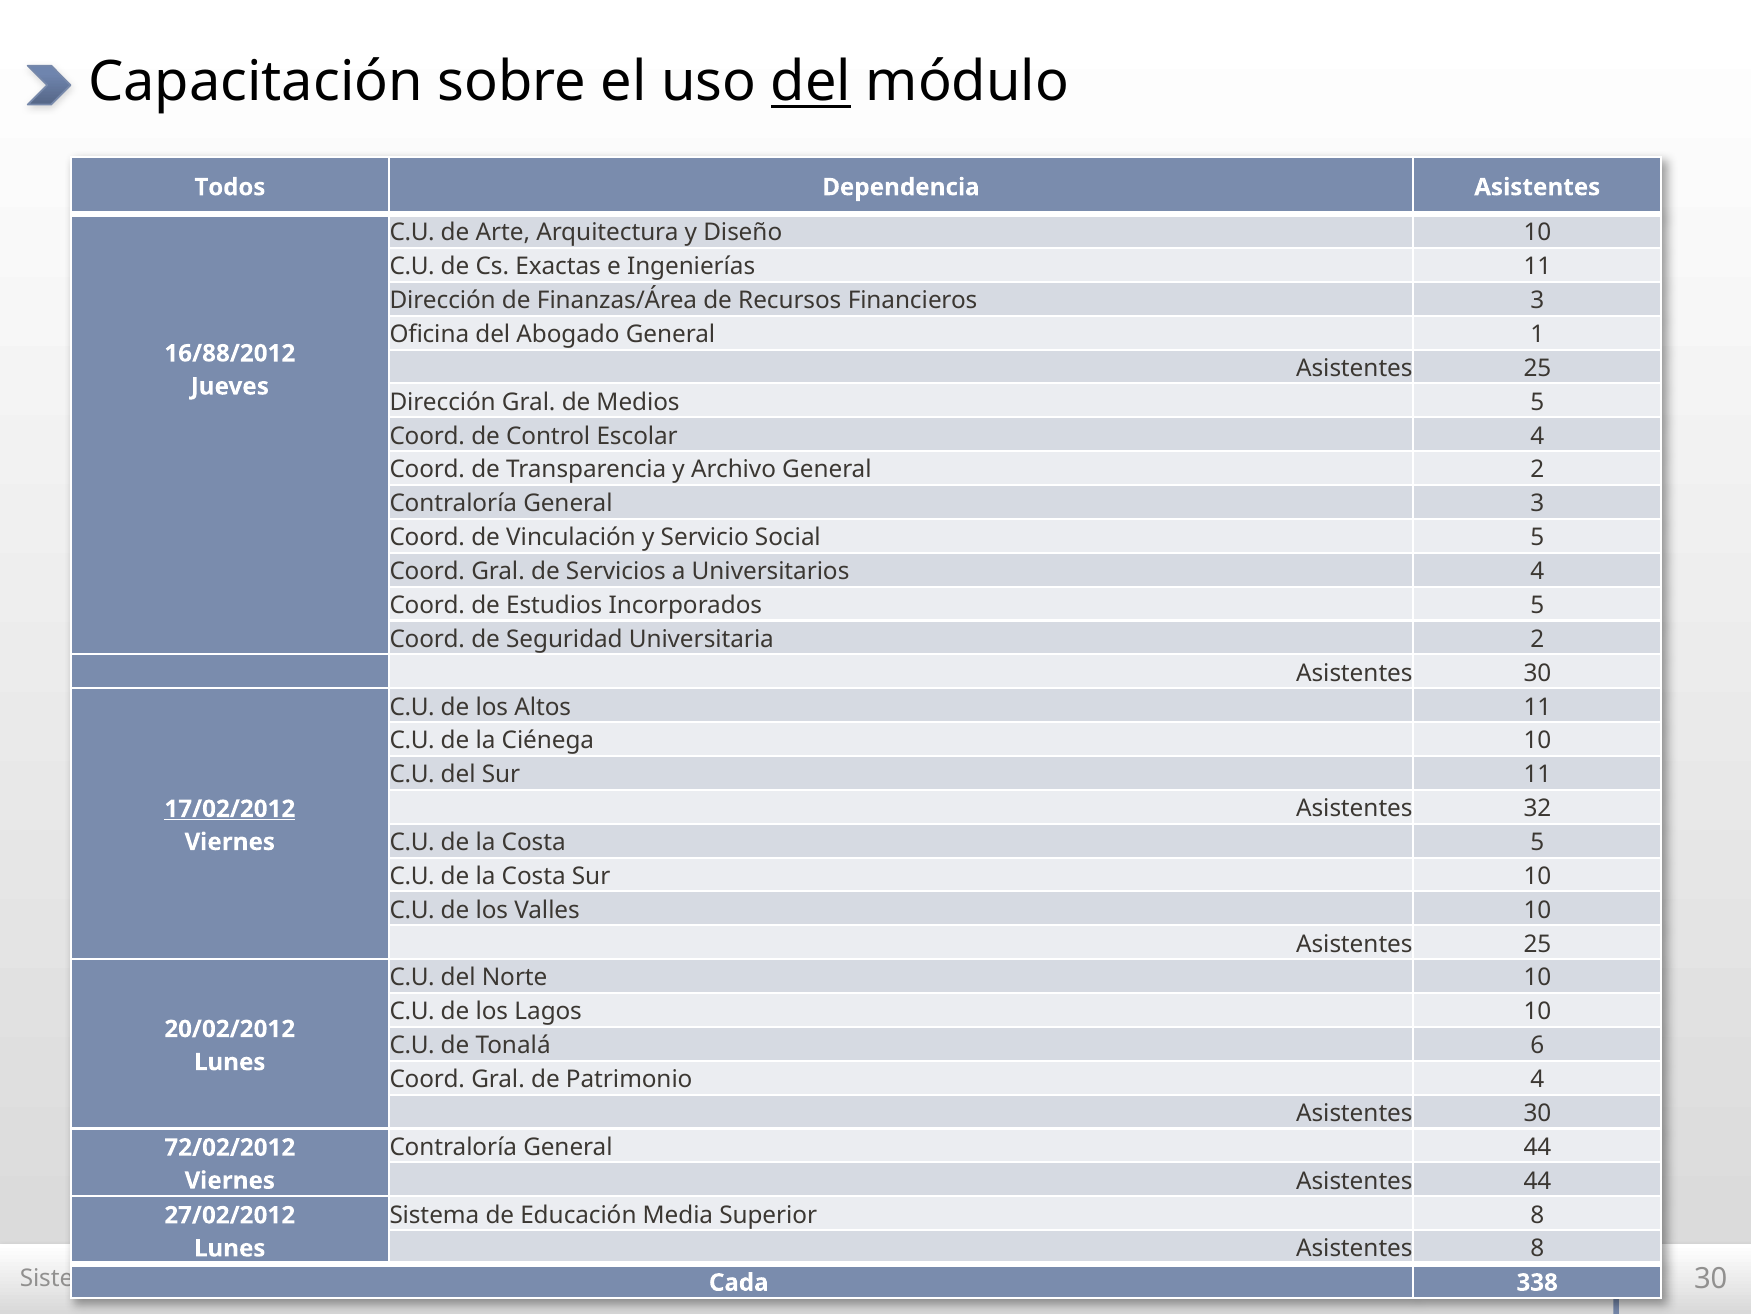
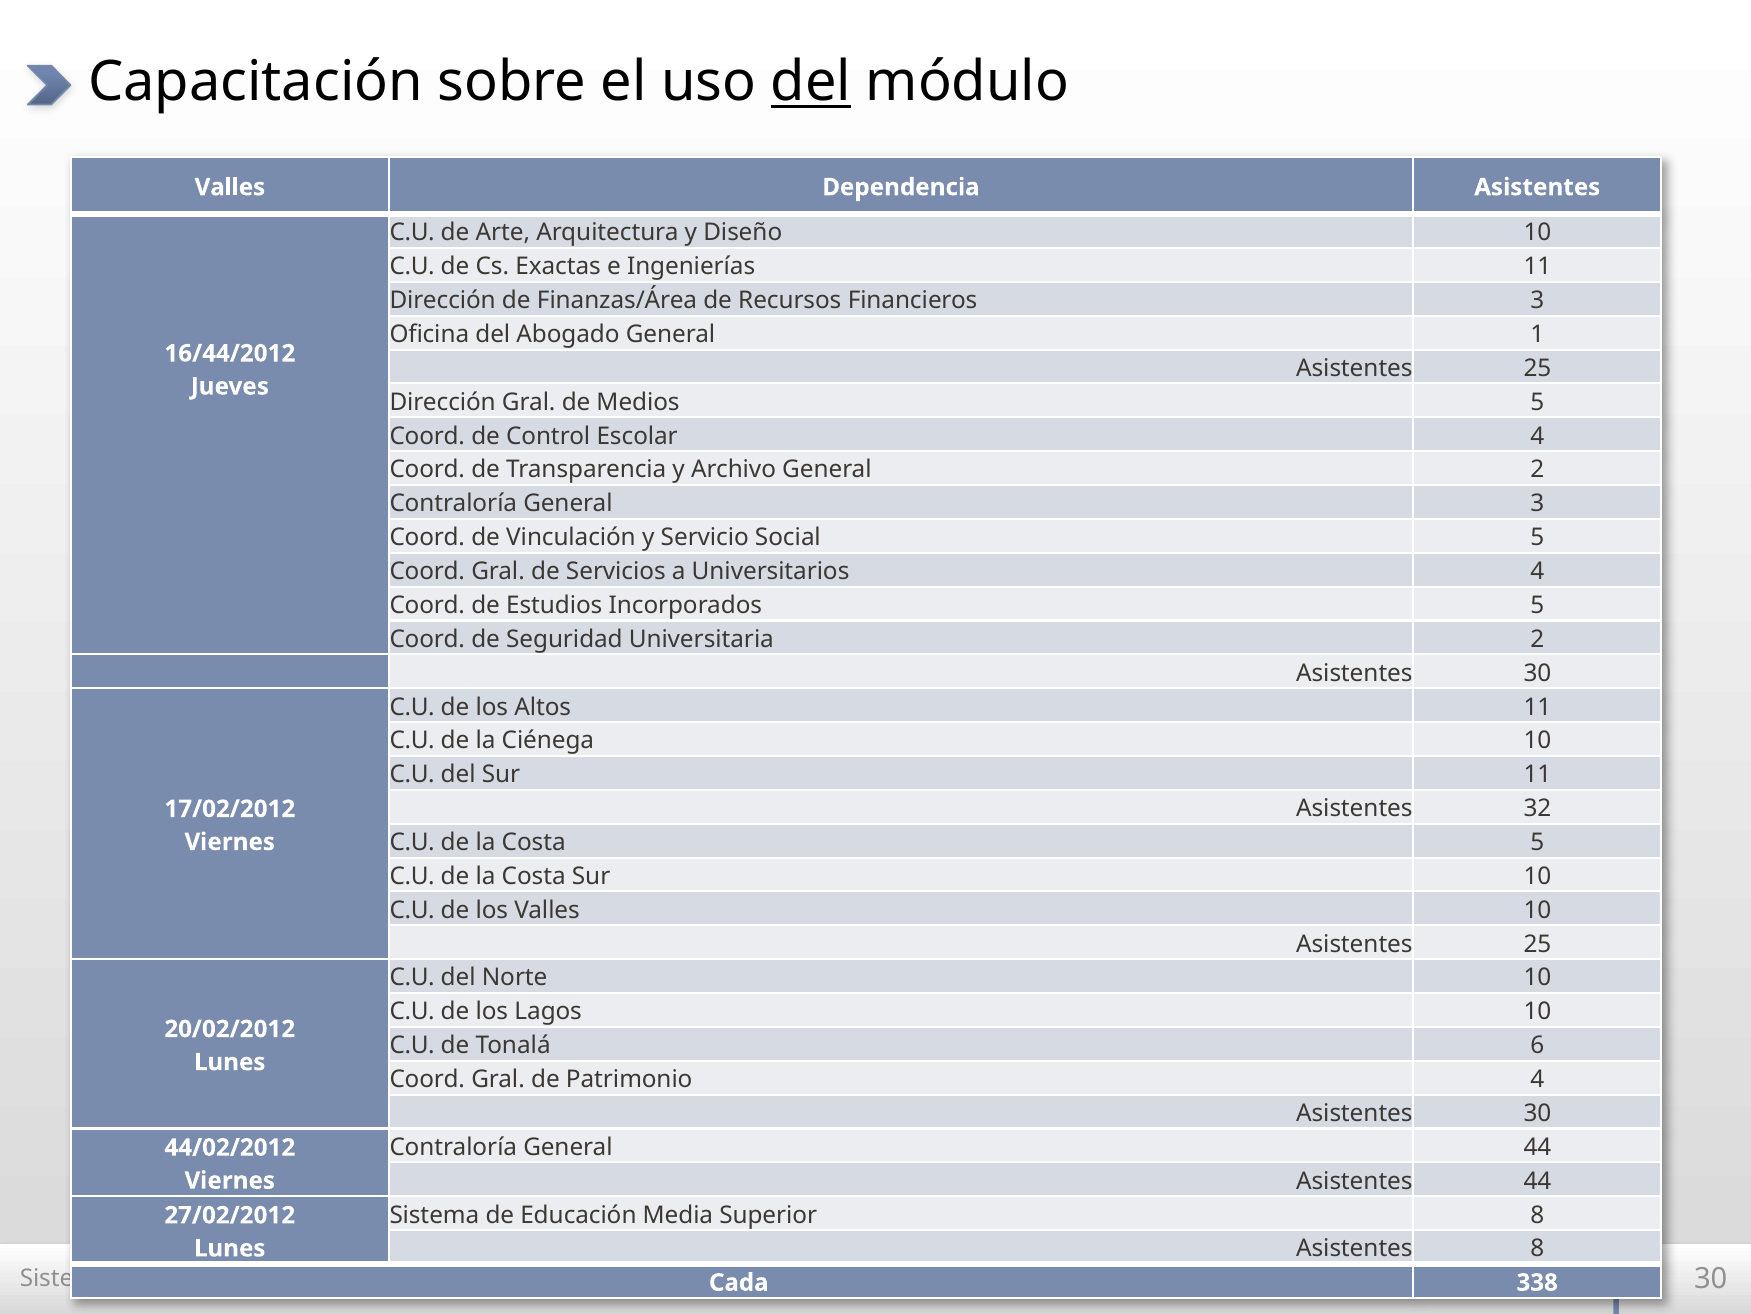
Todos at (230, 187): Todos -> Valles
16/88/2012: 16/88/2012 -> 16/44/2012
17/02/2012 underline: present -> none
72/02/2012: 72/02/2012 -> 44/02/2012
